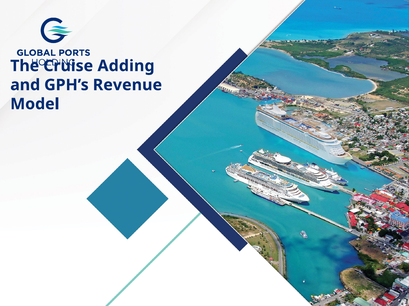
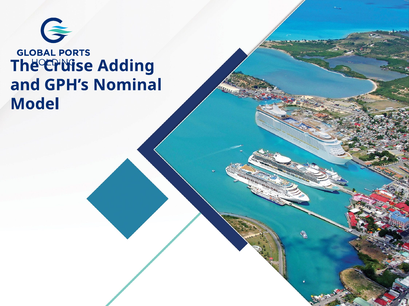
Revenue: Revenue -> Nominal
